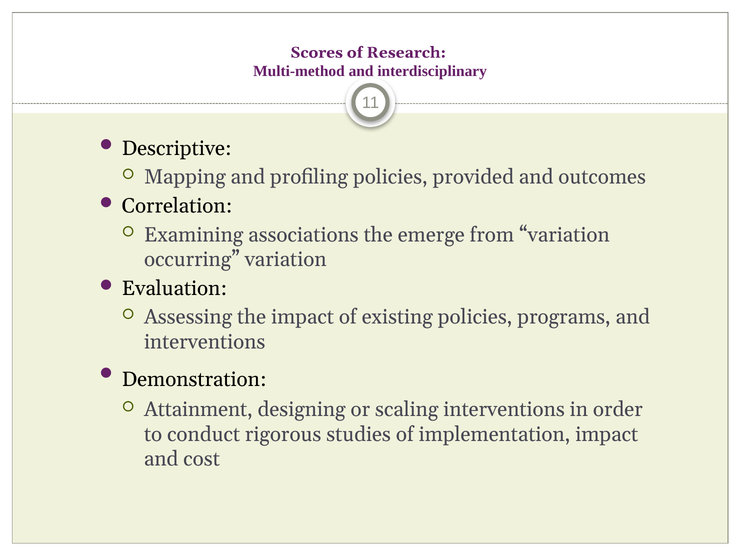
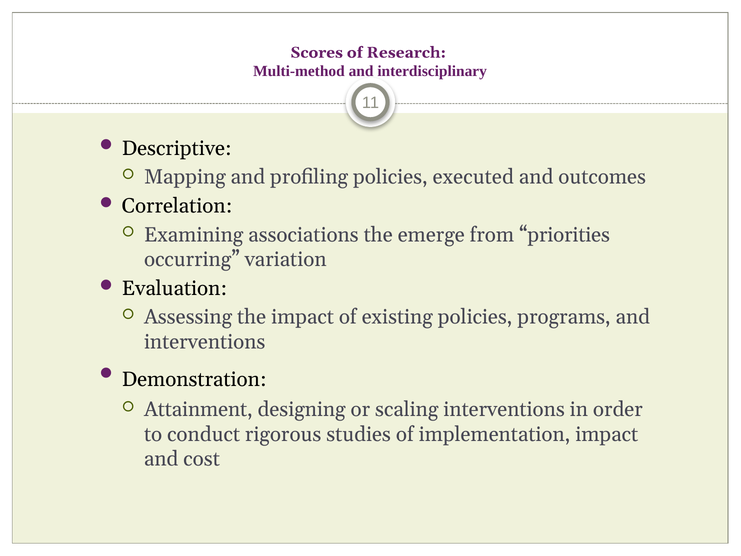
provided: provided -> executed
from variation: variation -> priorities
